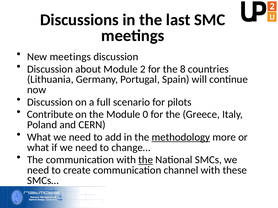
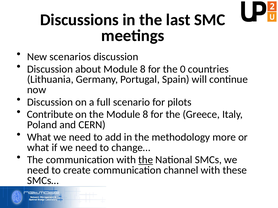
New meetings: meetings -> scenarios
about Module 2: 2 -> 8
8: 8 -> 0
the Module 0: 0 -> 8
methodology underline: present -> none
